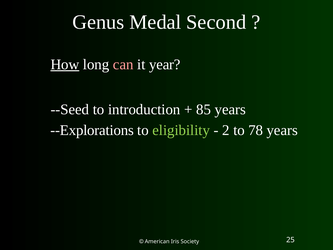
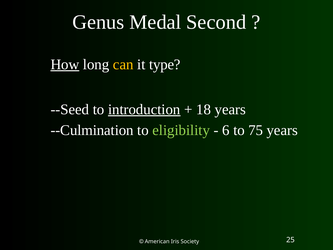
can colour: pink -> yellow
year: year -> type
introduction underline: none -> present
85: 85 -> 18
--Explorations: --Explorations -> --Culmination
2: 2 -> 6
78: 78 -> 75
